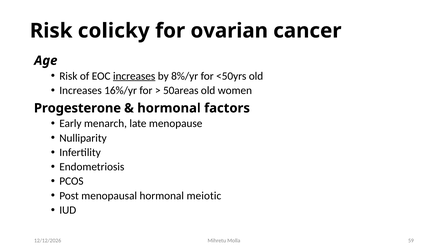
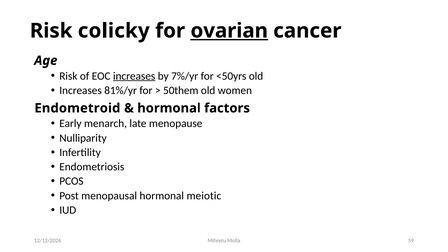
ovarian underline: none -> present
8%/yr: 8%/yr -> 7%/yr
16%/yr: 16%/yr -> 81%/yr
50areas: 50areas -> 50them
Progesterone: Progesterone -> Endometroid
